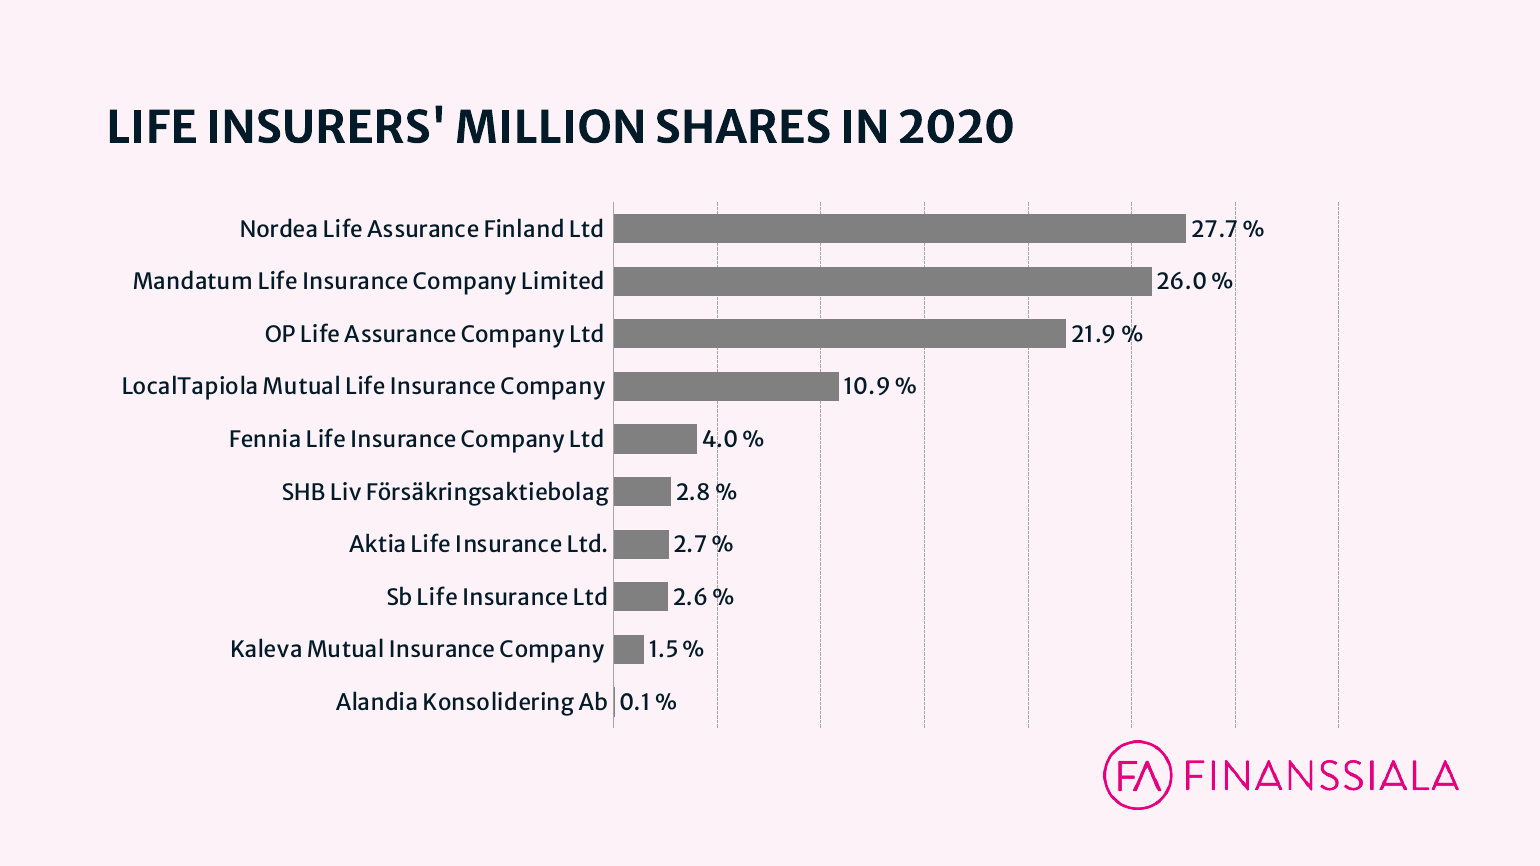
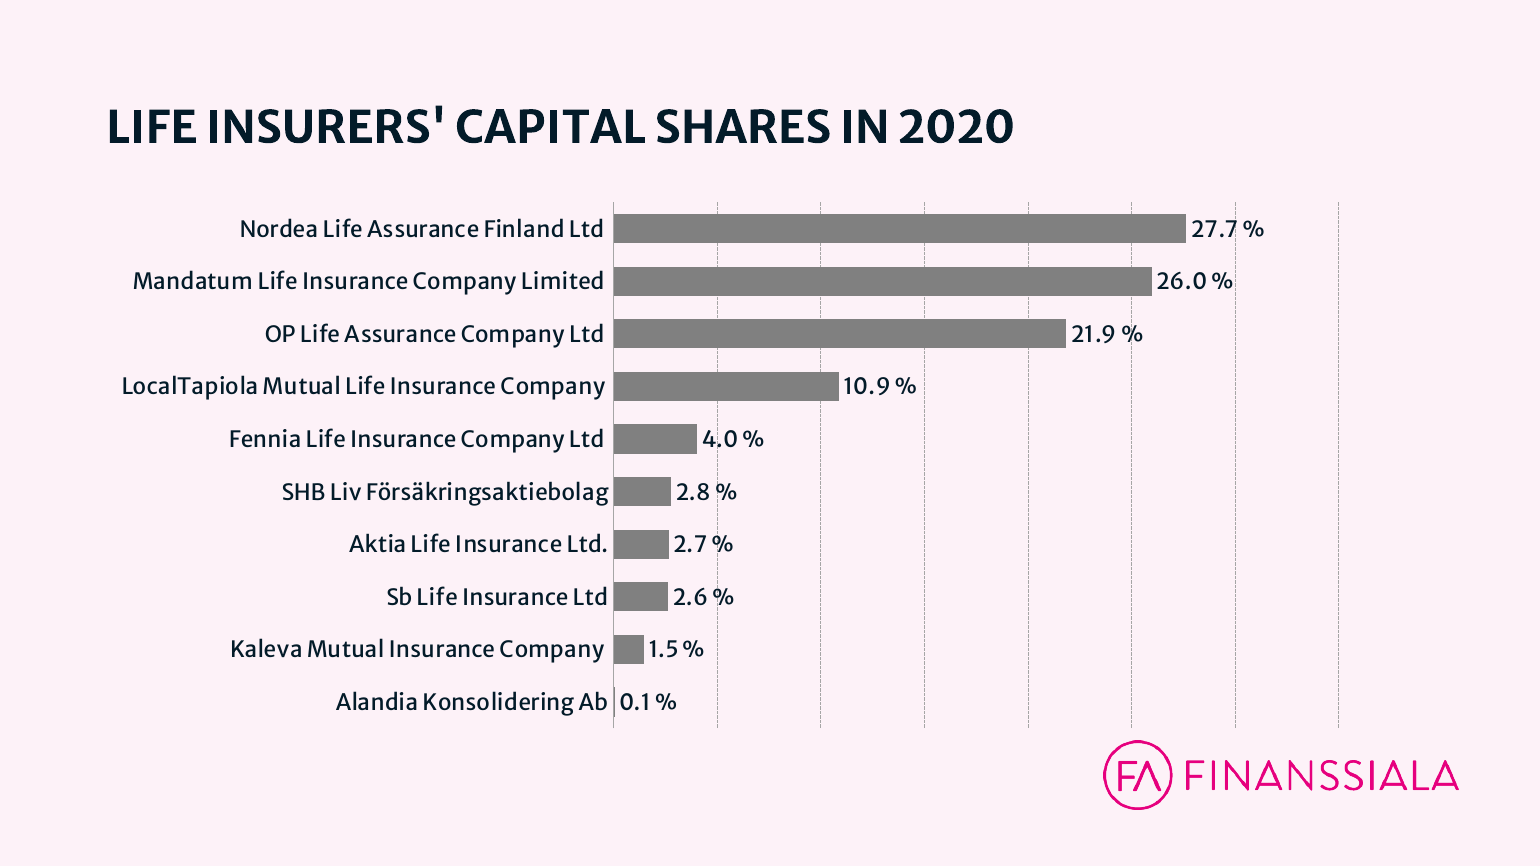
MILLION: MILLION -> CAPITAL
